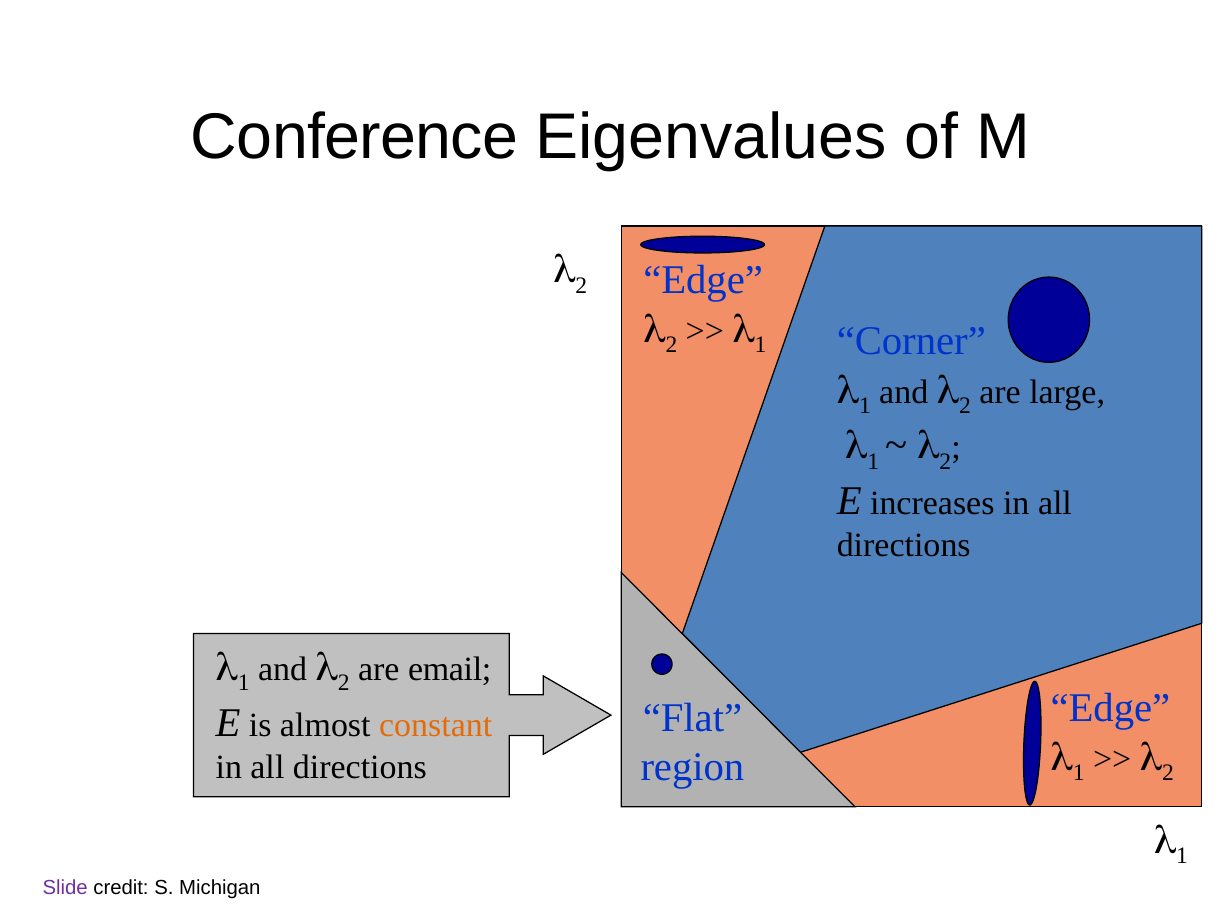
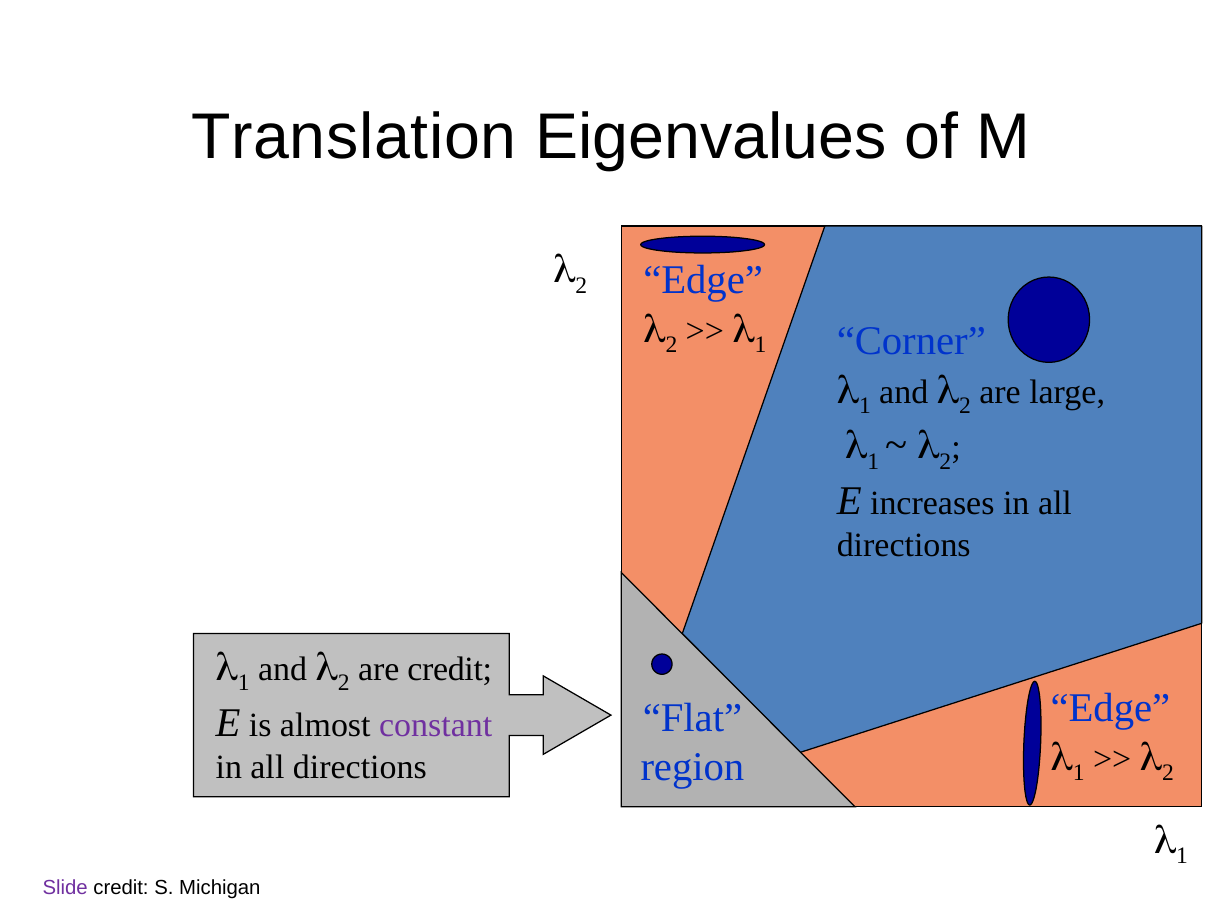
Conference: Conference -> Translation
are email: email -> credit
constant colour: orange -> purple
